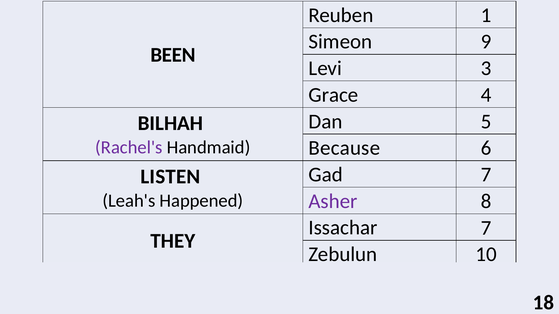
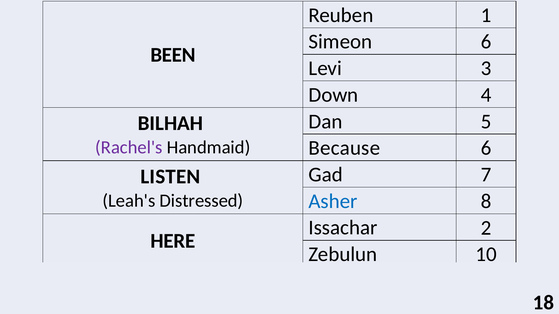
Simeon 9: 9 -> 6
Grace: Grace -> Down
Asher colour: purple -> blue
Happened: Happened -> Distressed
Issachar 7: 7 -> 2
THEY: THEY -> HERE
